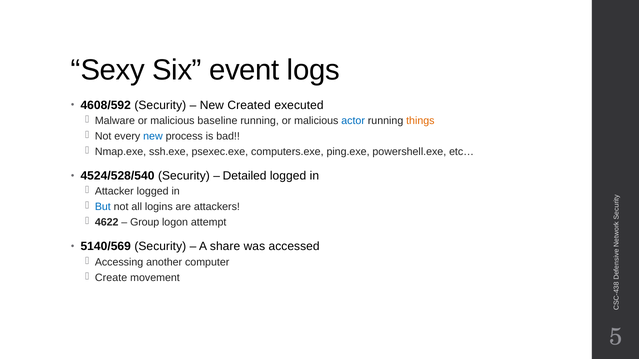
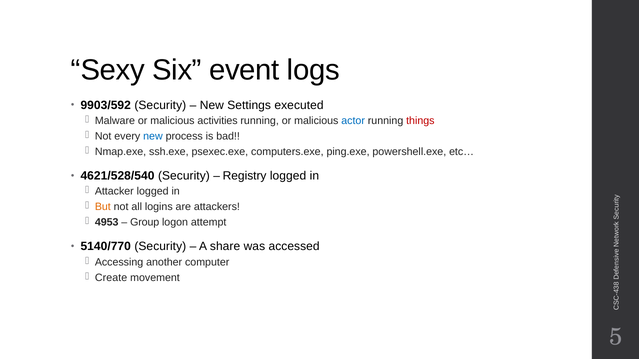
4608/592: 4608/592 -> 9903/592
Created: Created -> Settings
baseline: baseline -> activities
things colour: orange -> red
4524/528/540: 4524/528/540 -> 4621/528/540
Detailed: Detailed -> Registry
But colour: blue -> orange
4622: 4622 -> 4953
5140/569: 5140/569 -> 5140/770
